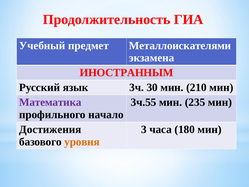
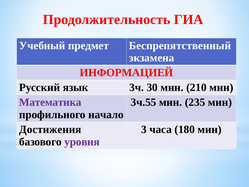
Металлоискателями: Металлоискателями -> Беспрепятственный
ИНОСТРАННЫМ: ИНОСТРАННЫМ -> ИНФОРМАЦИЕЙ
уровня colour: orange -> purple
